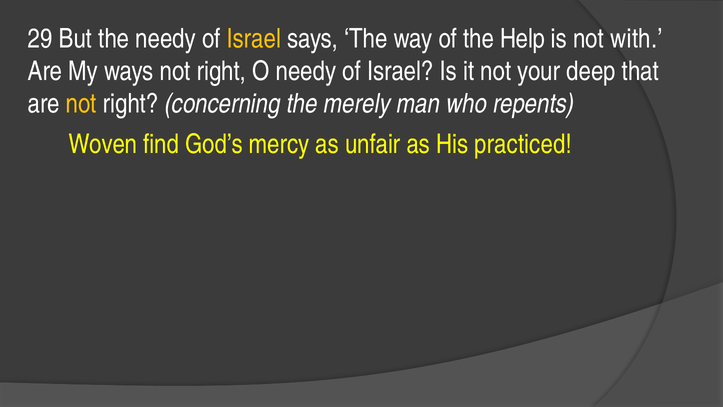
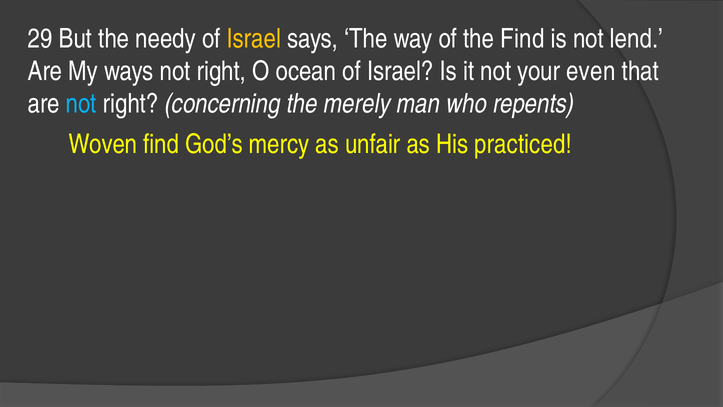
the Help: Help -> Find
with: with -> lend
O needy: needy -> ocean
deep: deep -> even
not at (81, 104) colour: yellow -> light blue
